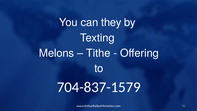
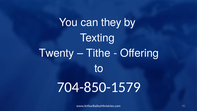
Melons: Melons -> Twenty
704-837-1579: 704-837-1579 -> 704-850-1579
